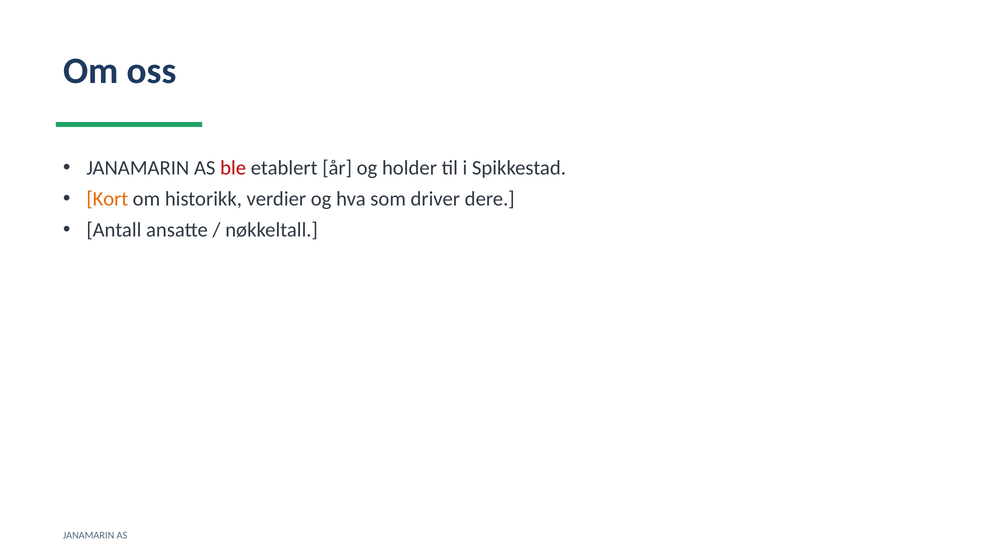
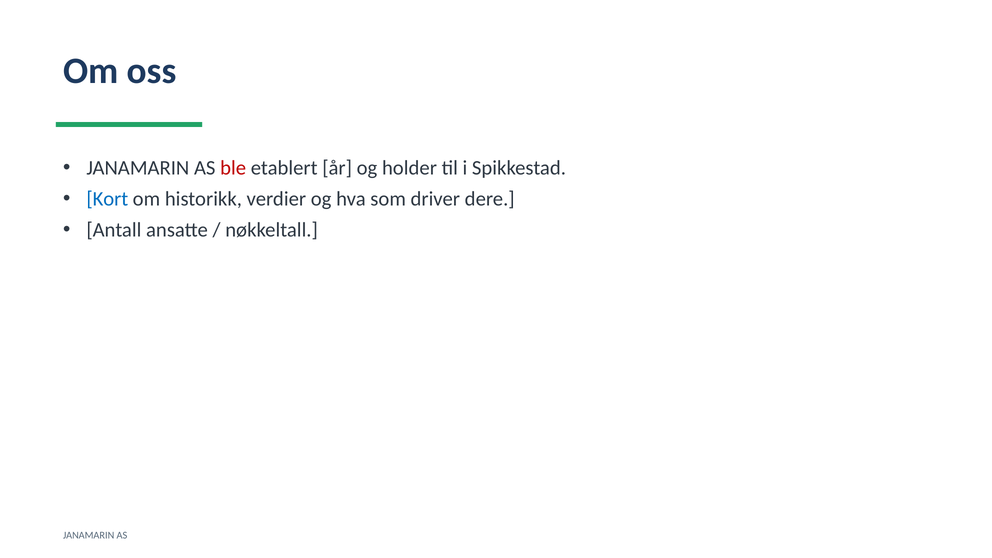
Kort colour: orange -> blue
